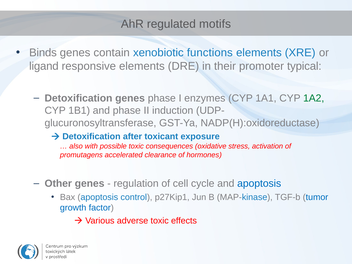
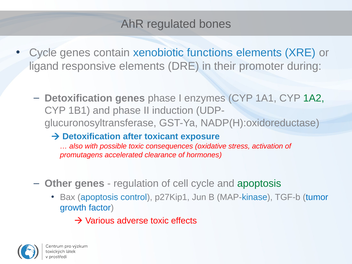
motifs: motifs -> bones
Binds at (43, 53): Binds -> Cycle
typical: typical -> during
apoptosis at (259, 184) colour: blue -> green
